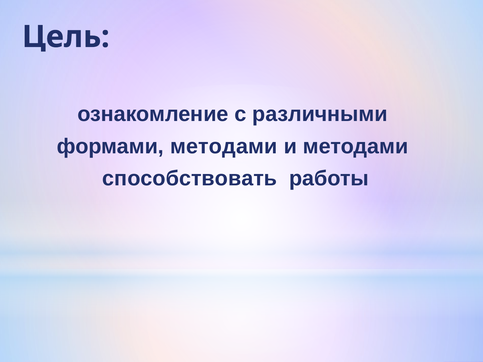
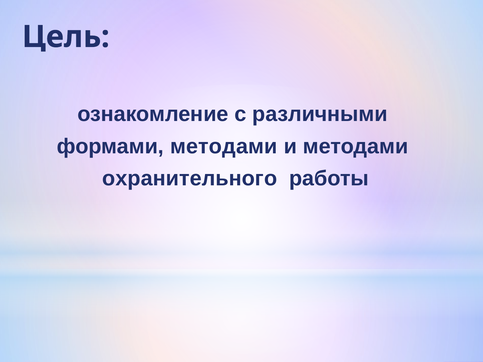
способствовать: способствовать -> охранительного
